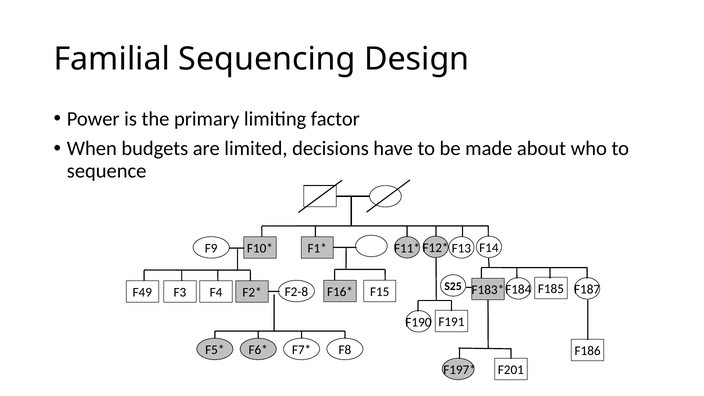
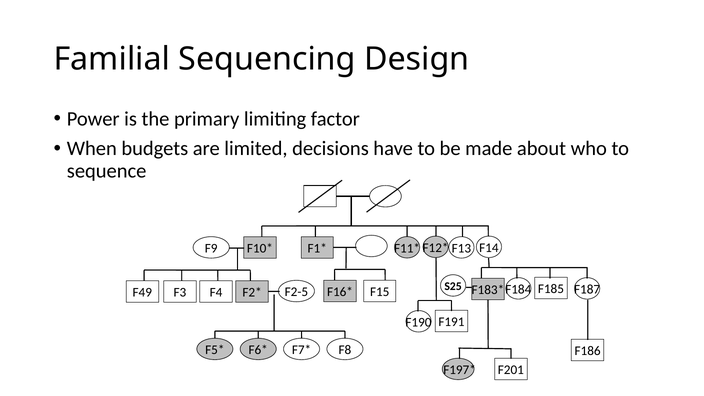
F2-8: F2-8 -> F2-5
